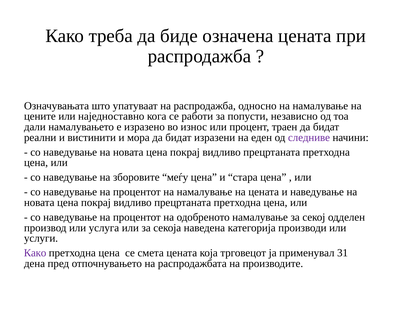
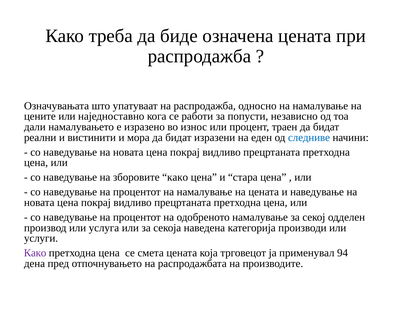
следниве colour: purple -> blue
зборовите меѓу: меѓу -> како
31: 31 -> 94
